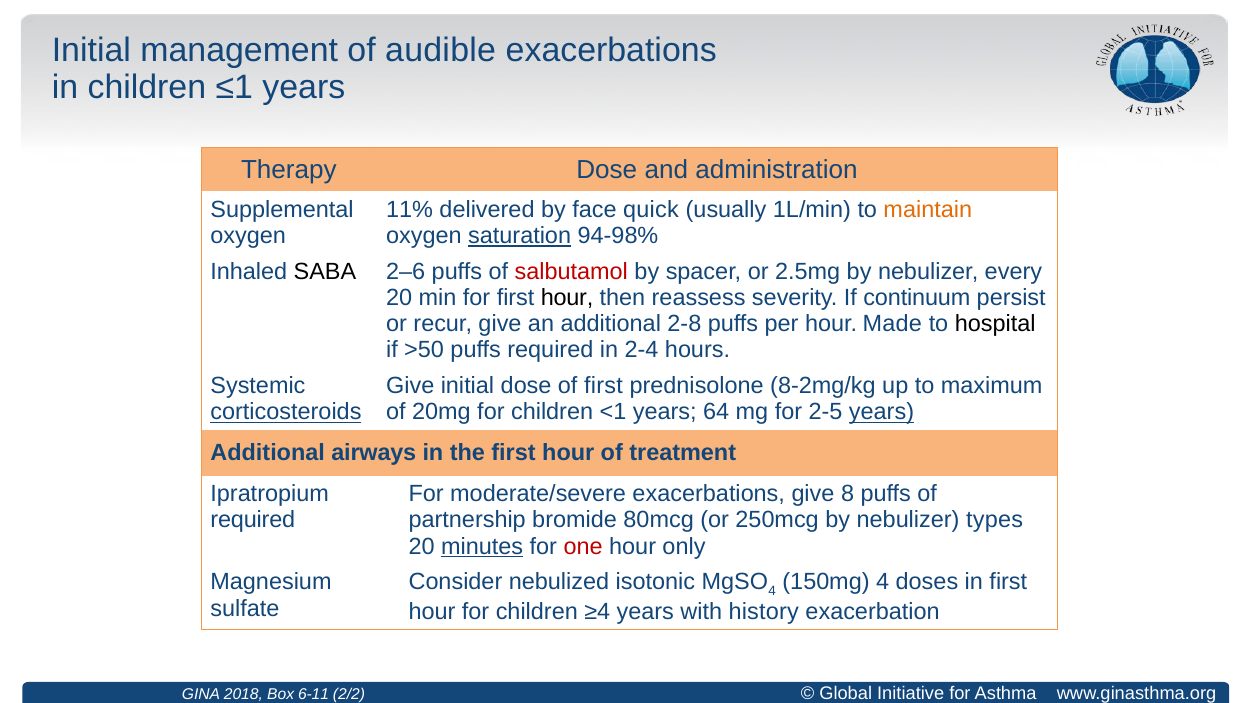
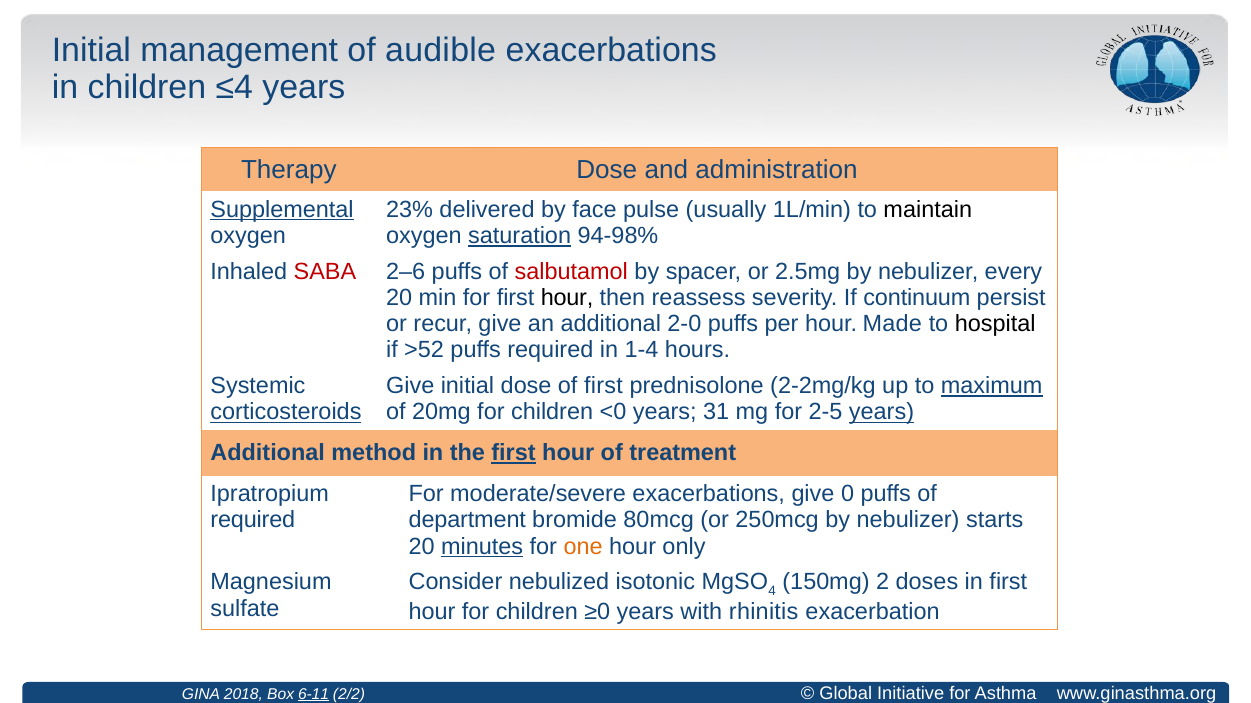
≤1: ≤1 -> ≤4
Supplemental underline: none -> present
11%: 11% -> 23%
quick: quick -> pulse
maintain colour: orange -> black
SABA colour: black -> red
2-8: 2-8 -> 2-0
>50: >50 -> >52
2-4: 2-4 -> 1-4
8-2mg/kg: 8-2mg/kg -> 2-2mg/kg
maximum underline: none -> present
<1: <1 -> <0
64: 64 -> 31
airways: airways -> method
first at (514, 453) underline: none -> present
8: 8 -> 0
partnership: partnership -> department
types: types -> starts
one colour: red -> orange
150mg 4: 4 -> 2
≥4: ≥4 -> ≥0
history: history -> rhinitis
6-11 underline: none -> present
